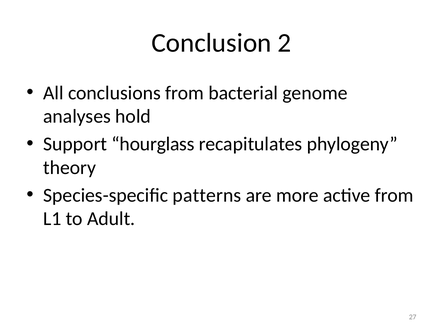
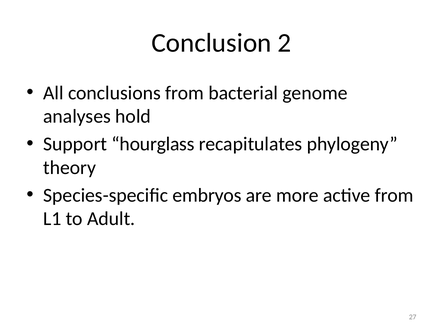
patterns: patterns -> embryos
